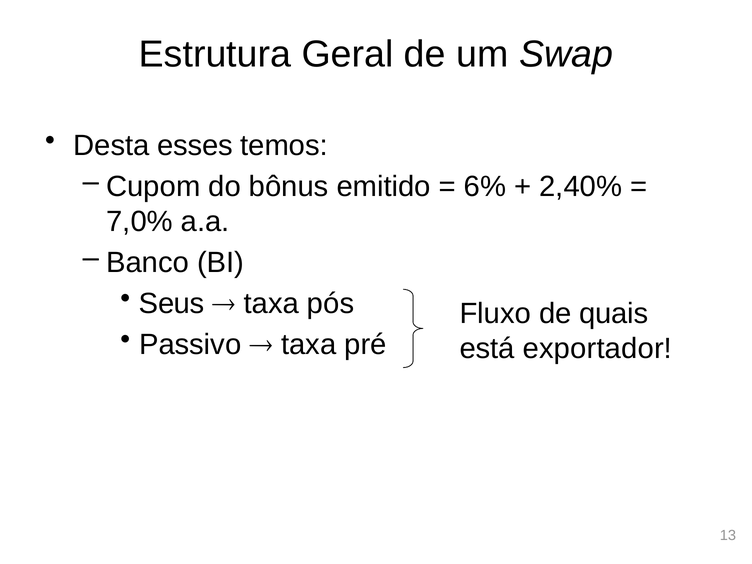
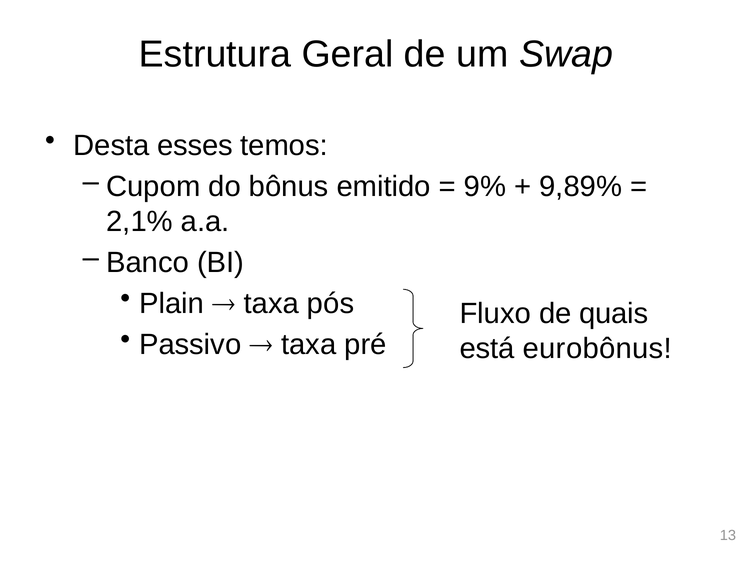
6%: 6% -> 9%
2,40%: 2,40% -> 9,89%
7,0%: 7,0% -> 2,1%
Seus: Seus -> Plain
exportador: exportador -> eurobônus
